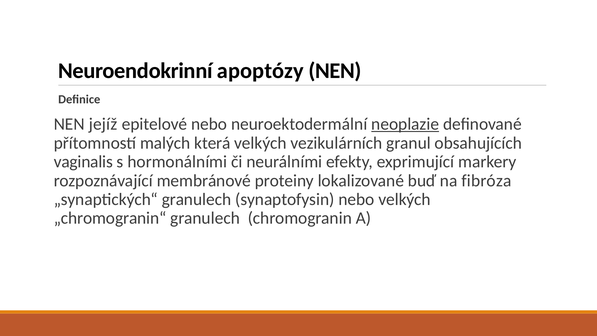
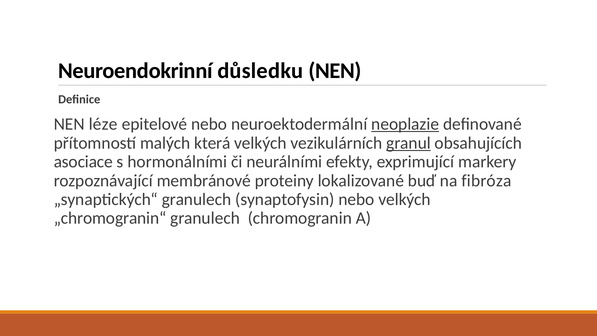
apoptózy: apoptózy -> důsledku
jejíž: jejíž -> léze
granul underline: none -> present
vaginalis: vaginalis -> asociace
